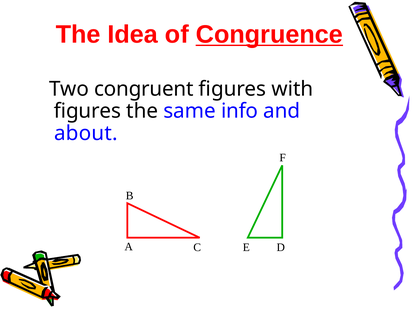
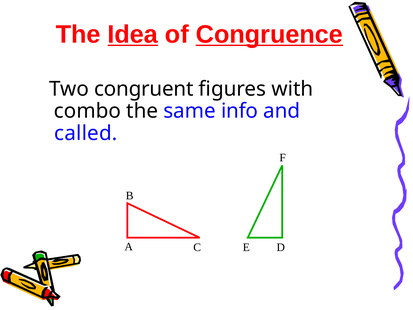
Idea underline: none -> present
figures at (87, 111): figures -> combo
about: about -> called
